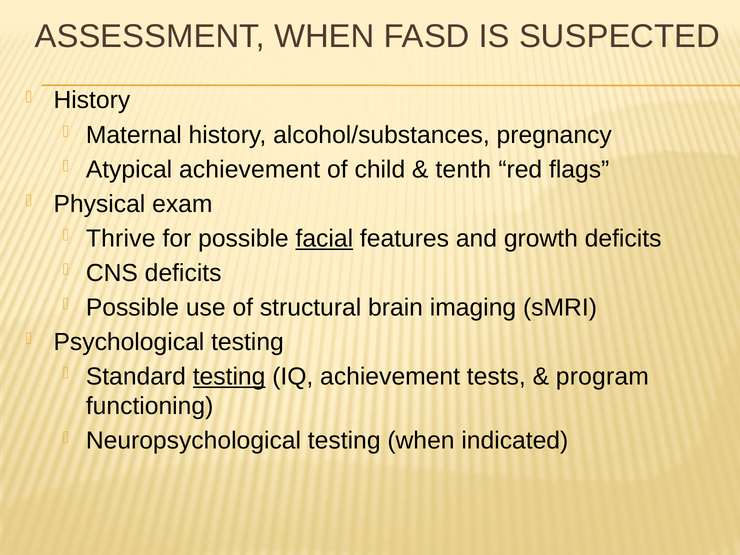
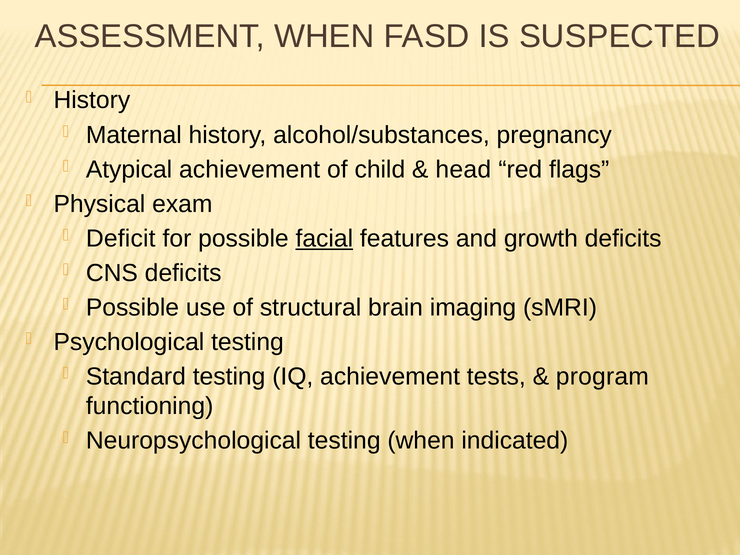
tenth: tenth -> head
Thrive: Thrive -> Deficit
testing at (229, 377) underline: present -> none
